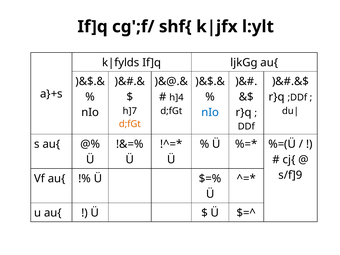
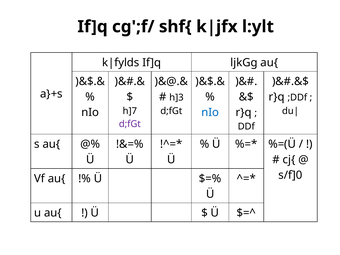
h]4: h]4 -> h]3
d;fGt at (130, 124) colour: orange -> purple
s/f]9: s/f]9 -> s/f]0
